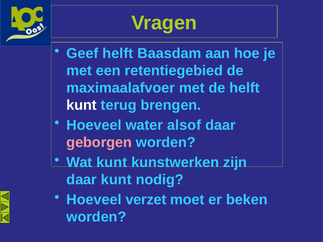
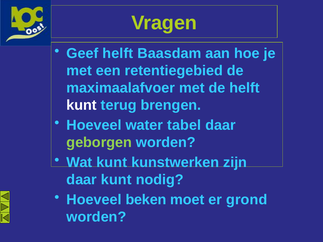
alsof: alsof -> tabel
geborgen colour: pink -> light green
verzet: verzet -> beken
beken: beken -> grond
